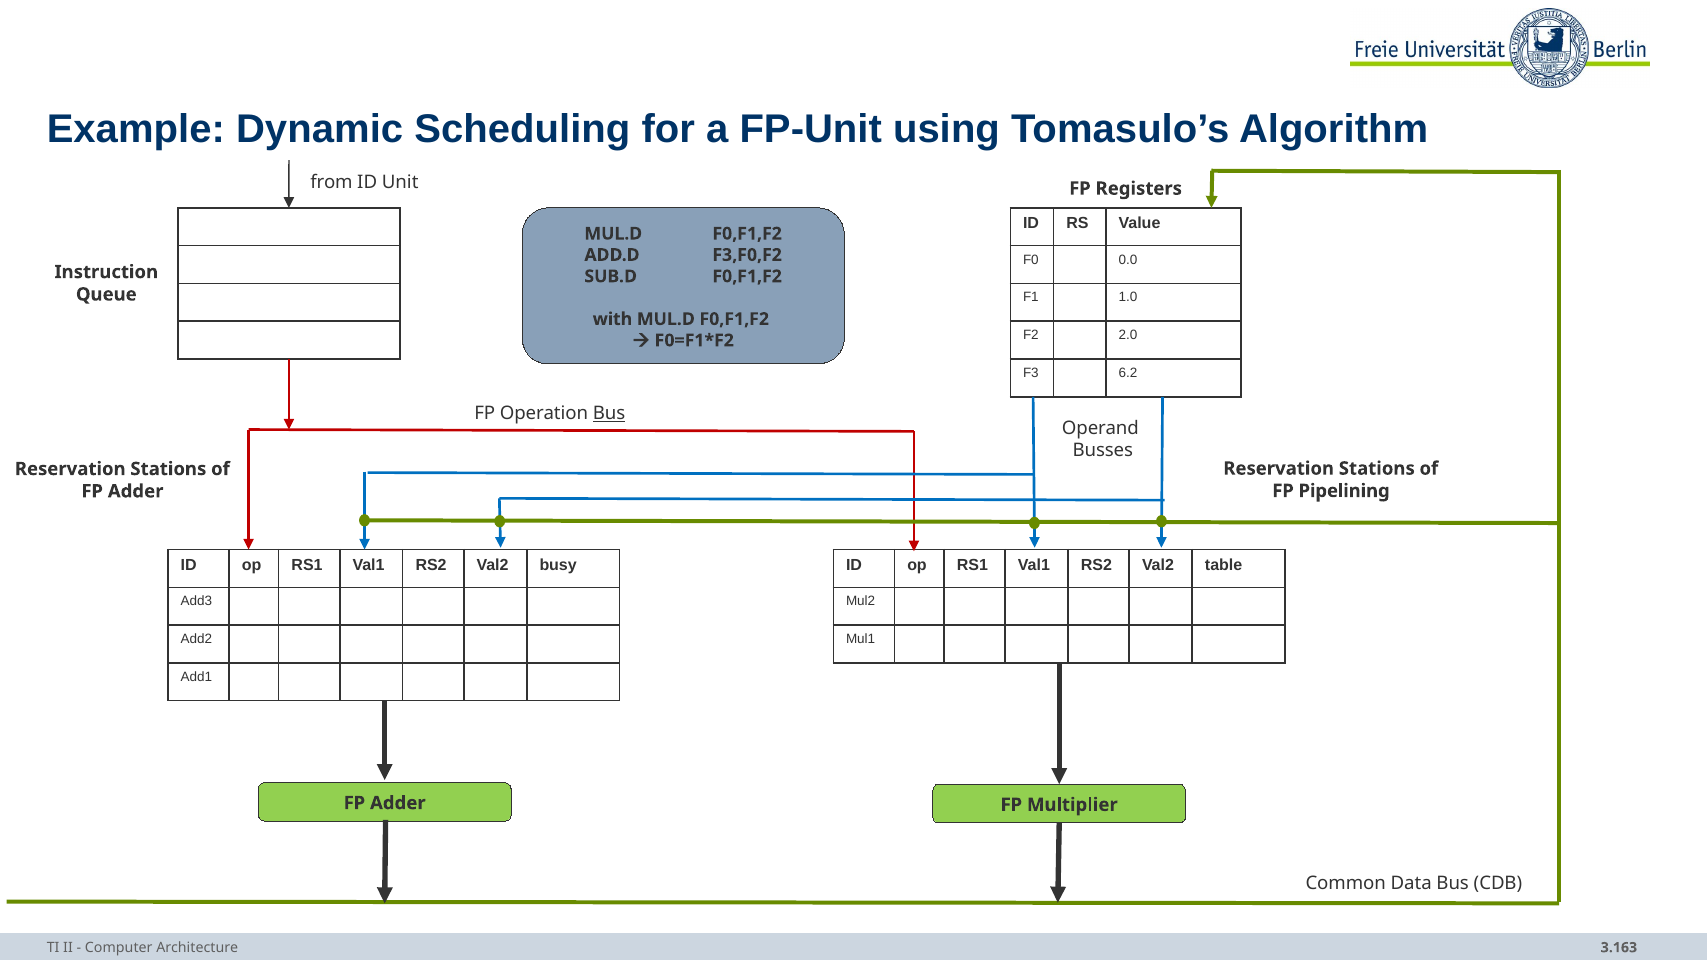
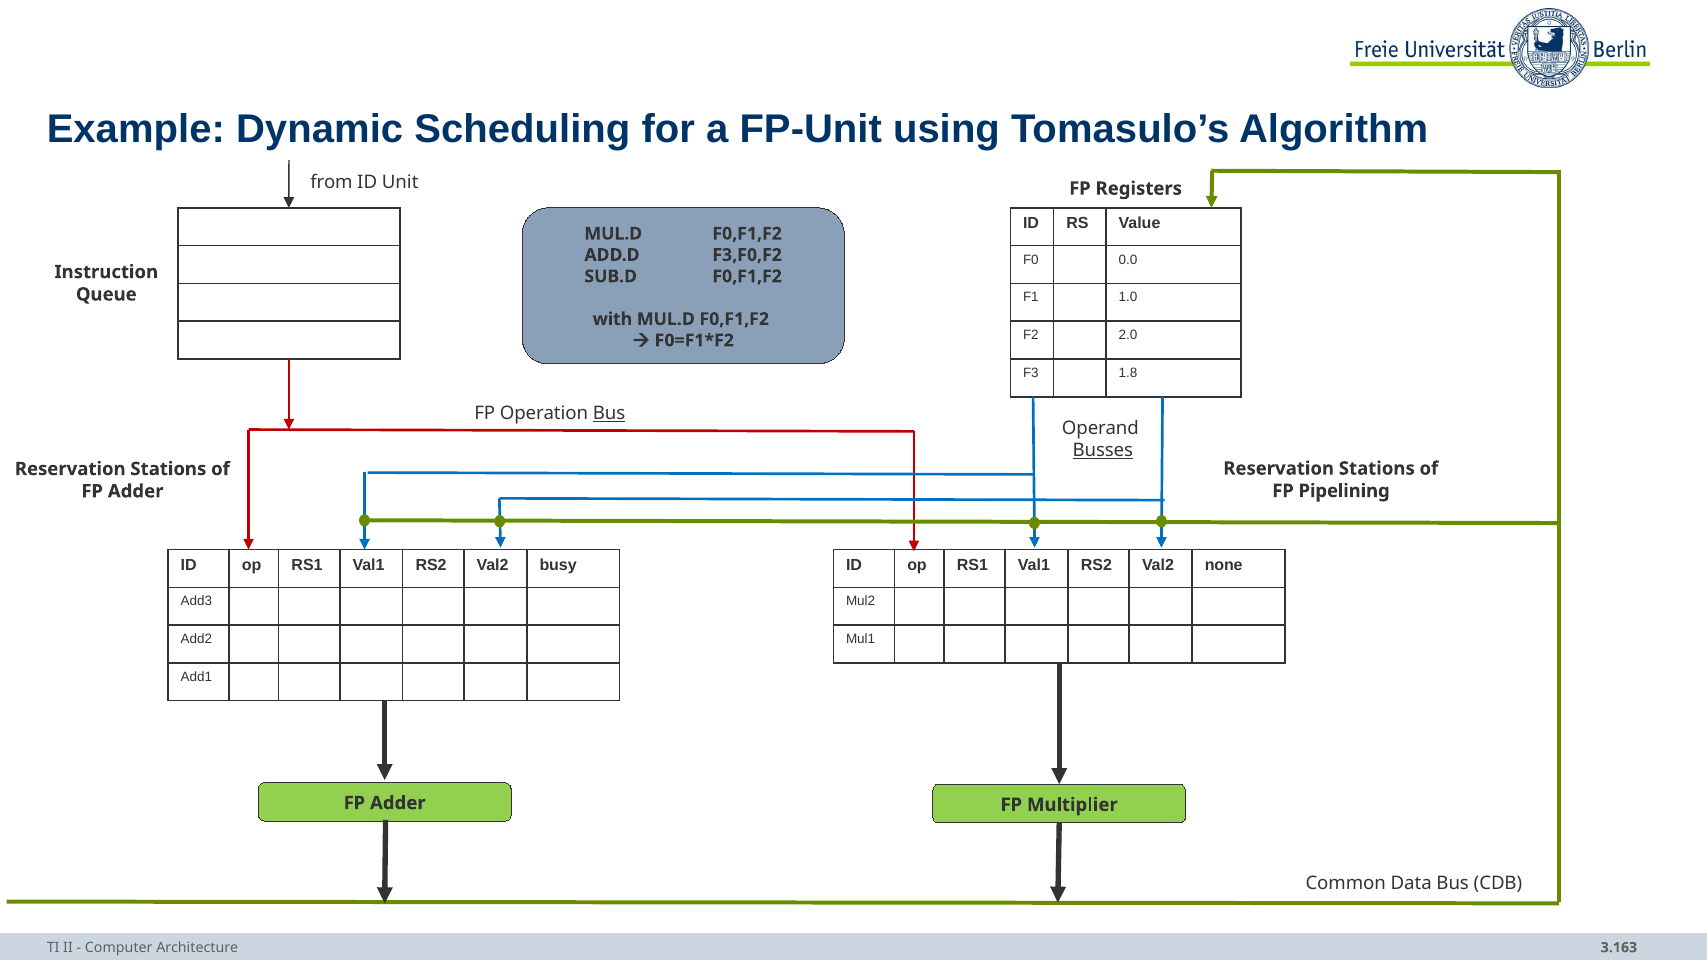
6.2: 6.2 -> 1.8
Busses underline: none -> present
table: table -> none
